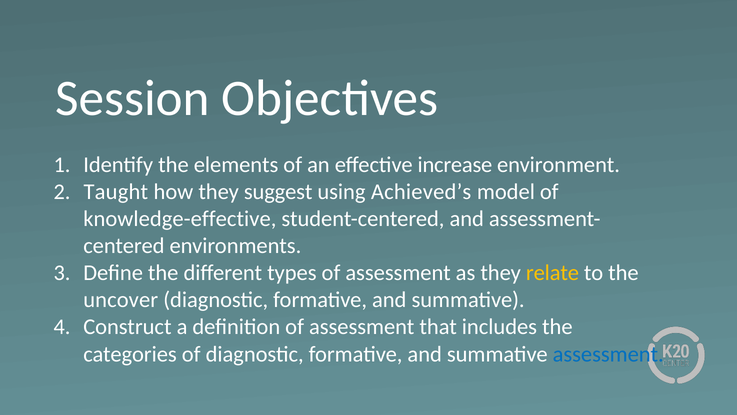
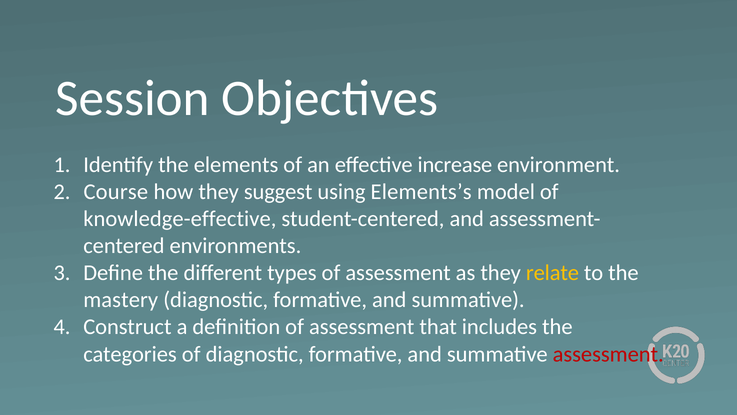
Taught: Taught -> Course
Achieved’s: Achieved’s -> Elements’s
uncover: uncover -> mastery
assessment at (608, 354) colour: blue -> red
